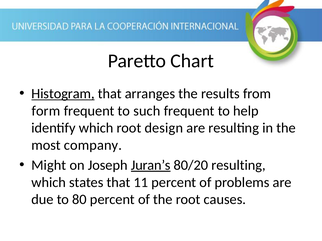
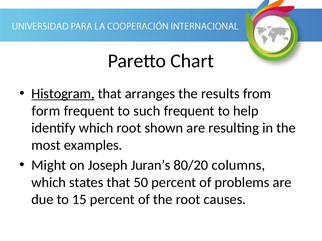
design: design -> shown
company: company -> examples
Juran’s underline: present -> none
80/20 resulting: resulting -> columns
11: 11 -> 50
80: 80 -> 15
